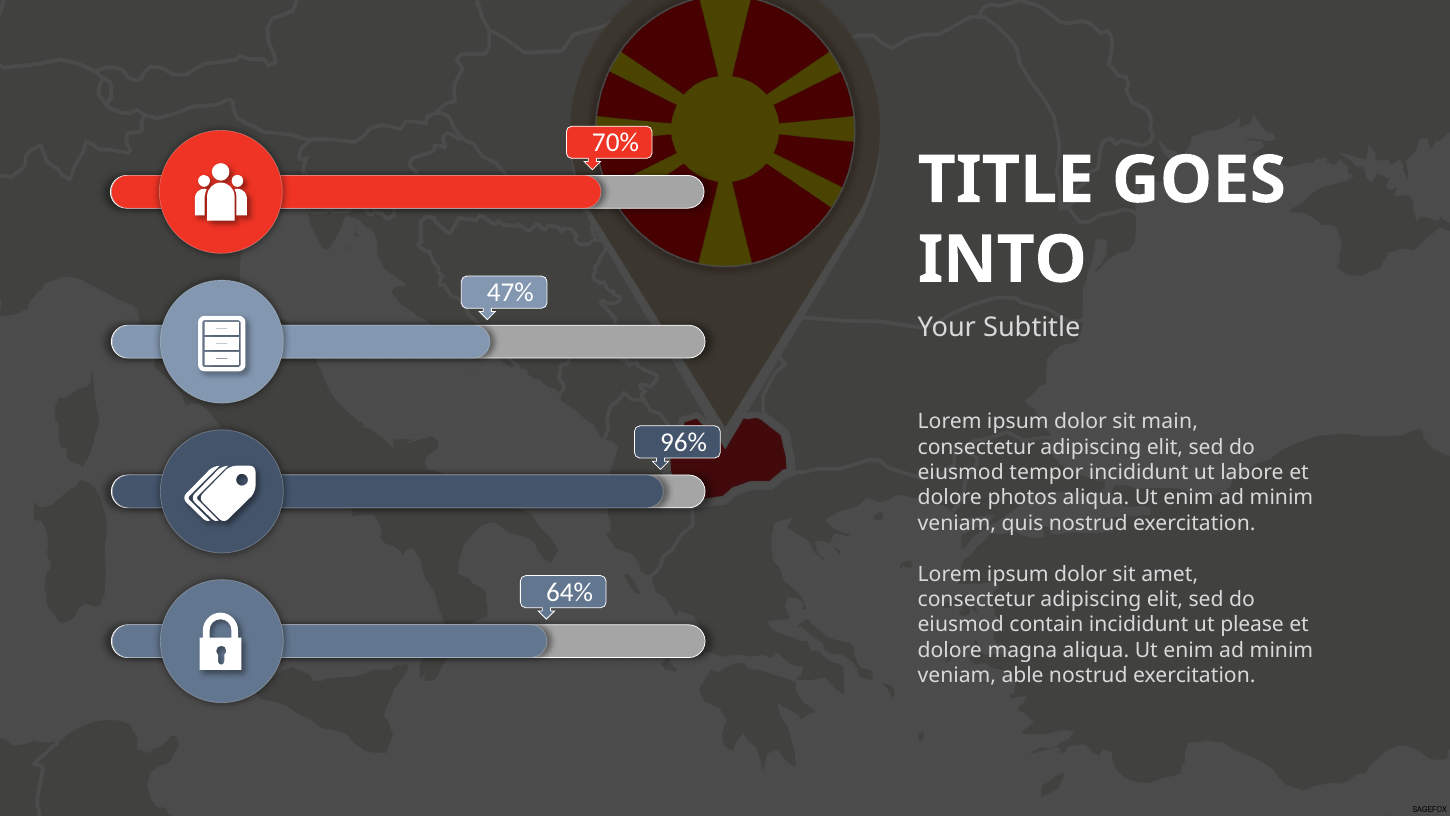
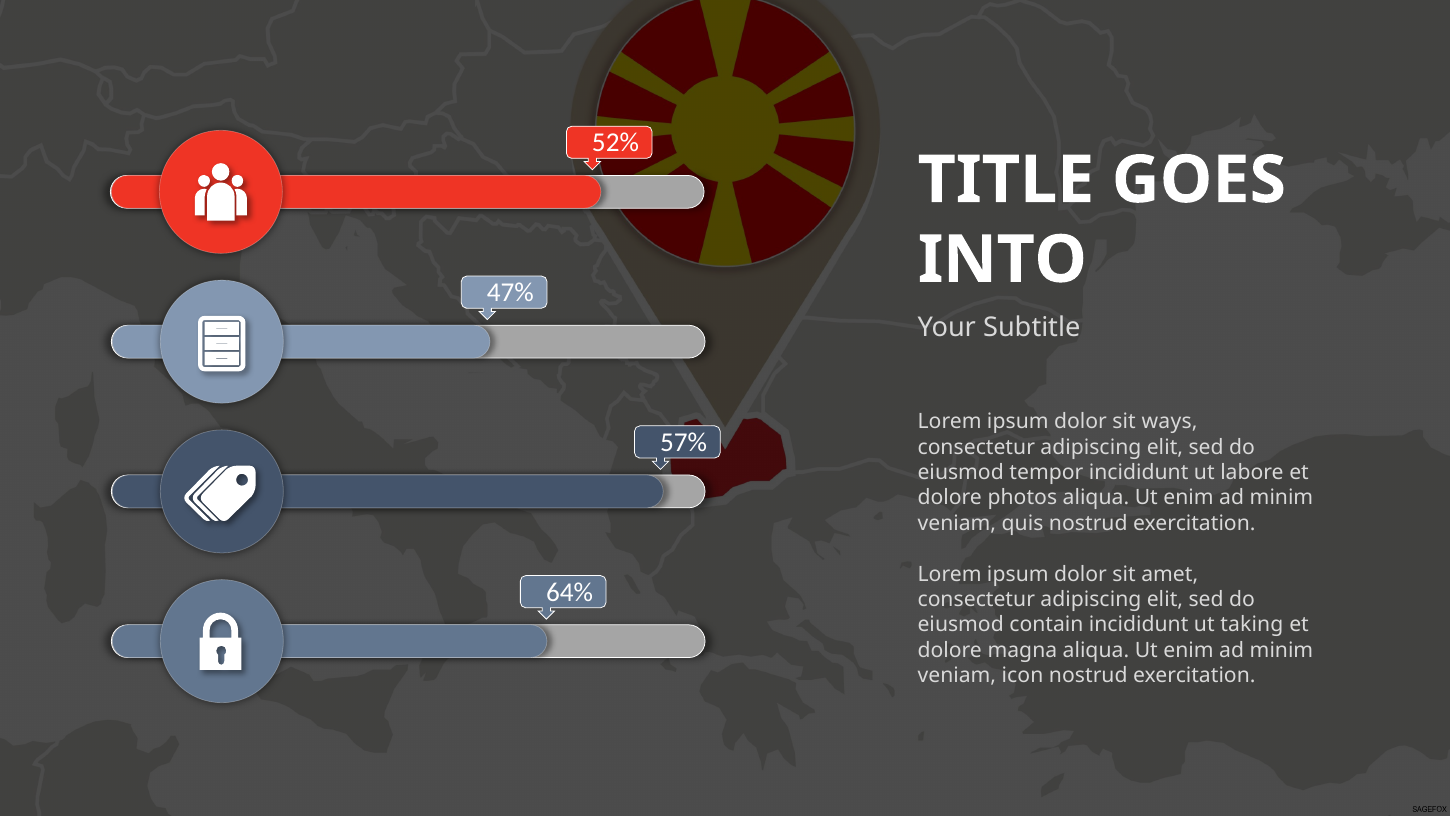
70%: 70% -> 52%
main: main -> ways
96%: 96% -> 57%
please: please -> taking
able: able -> icon
